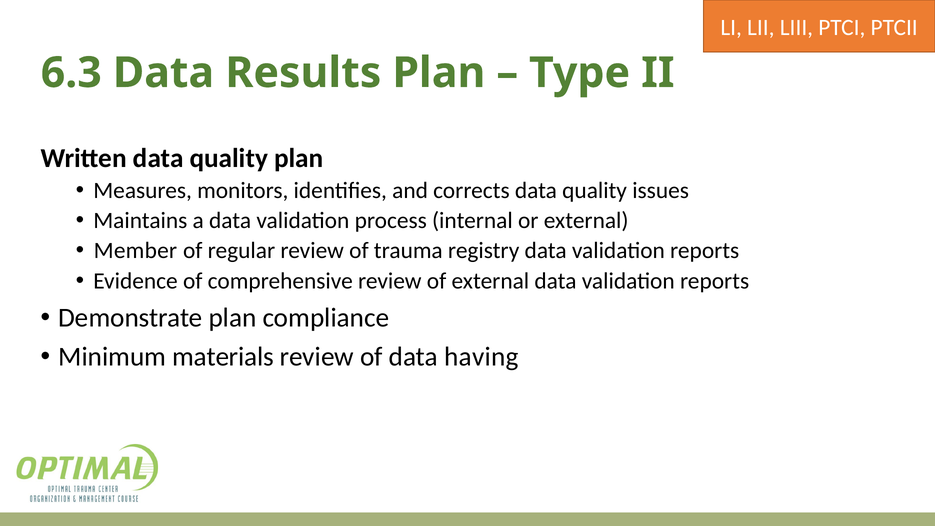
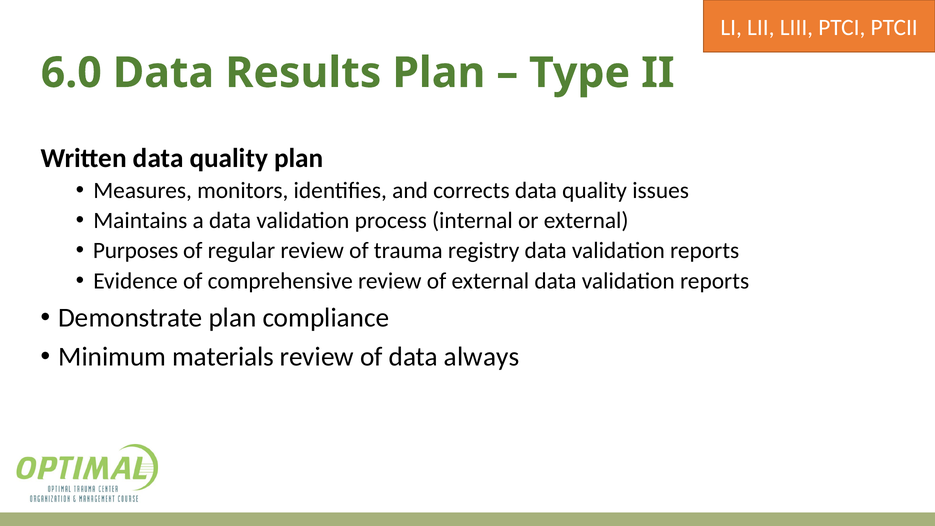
6.3: 6.3 -> 6.0
Member: Member -> Purposes
having: having -> always
